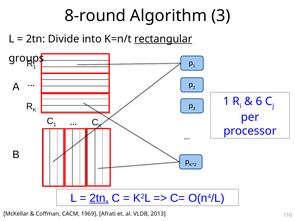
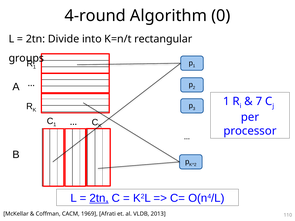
8-round: 8-round -> 4-round
Algorithm 3: 3 -> 0
rectangular underline: present -> none
6: 6 -> 7
